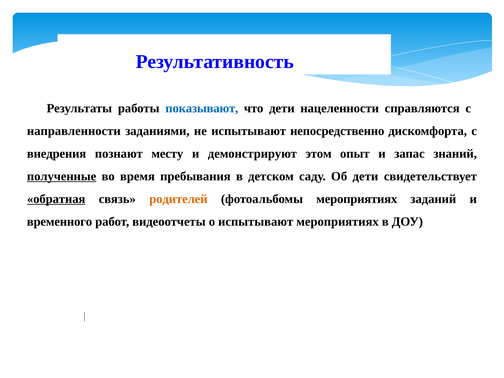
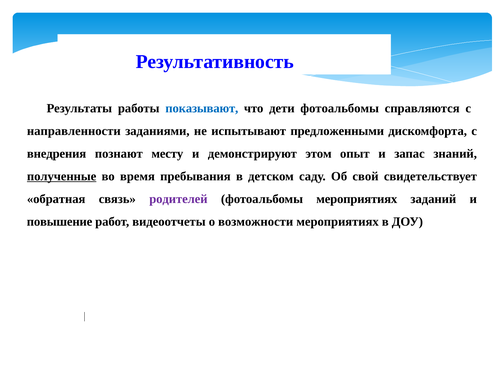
дети нацеленности: нацеленности -> фотоальбомы
непосредственно: непосредственно -> предложенными
Об дети: дети -> свой
обратная underline: present -> none
родителей colour: orange -> purple
временного: временного -> повышение
о испытывают: испытывают -> возможности
